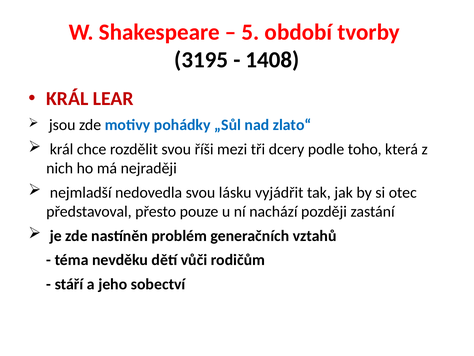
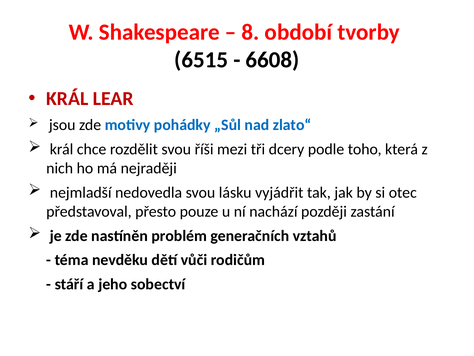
5: 5 -> 8
3195: 3195 -> 6515
1408: 1408 -> 6608
